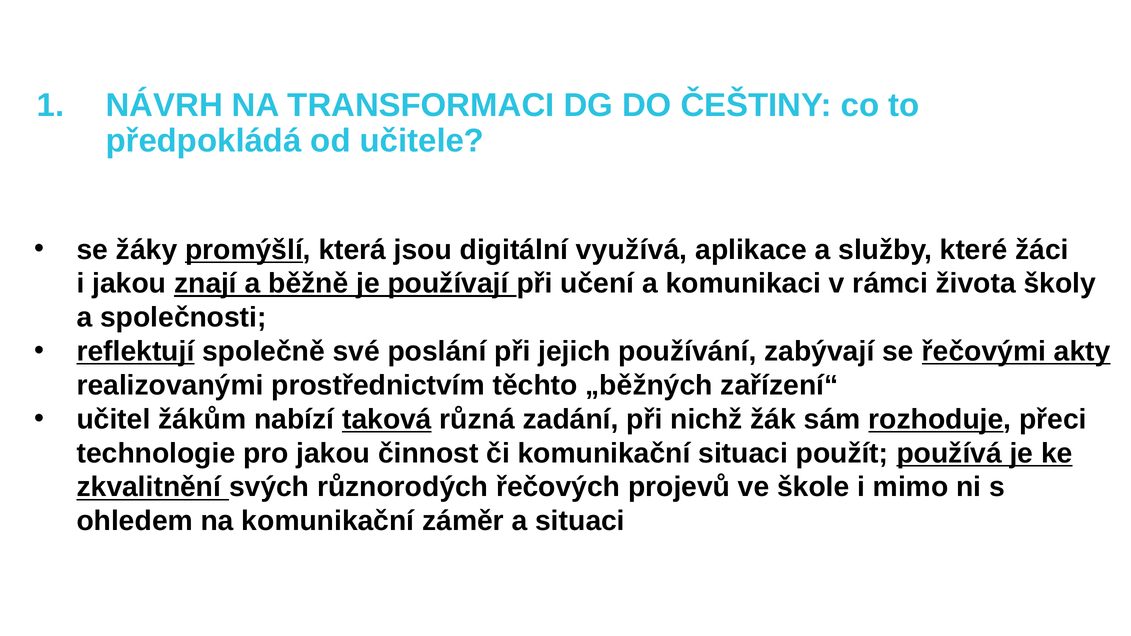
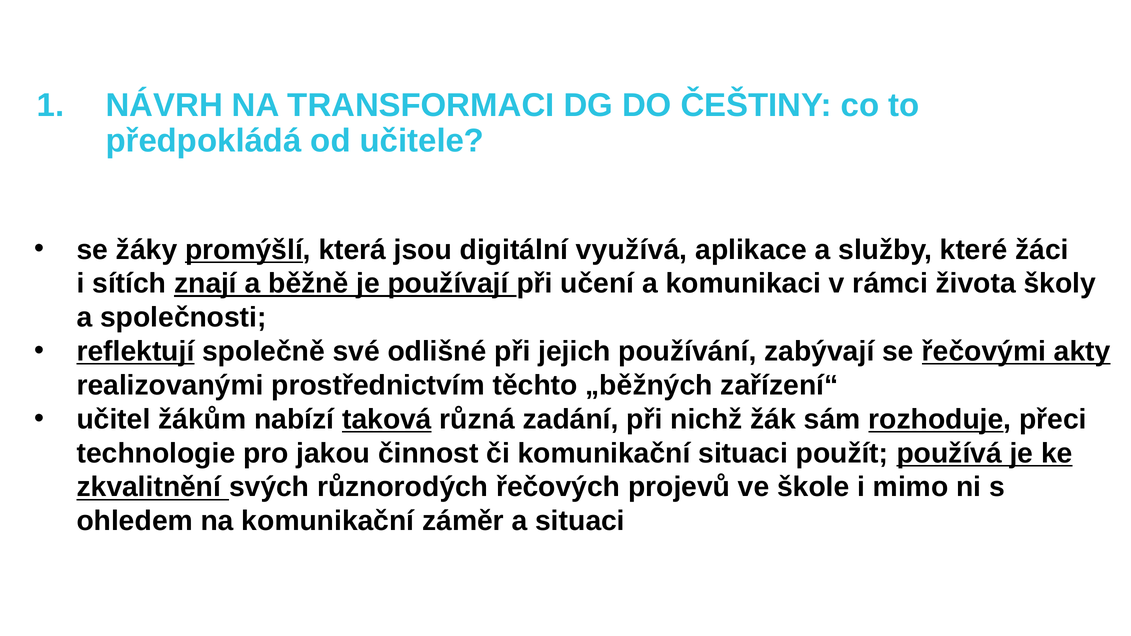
i jakou: jakou -> sítích
poslání: poslání -> odlišné
